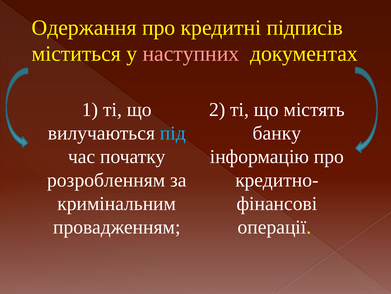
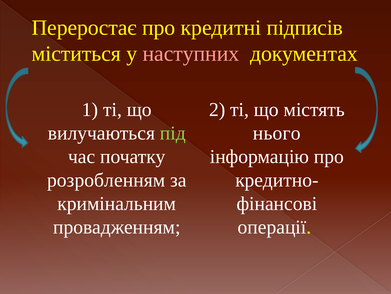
Одержання: Одержання -> Переростає
під colour: light blue -> light green
банку: банку -> нього
